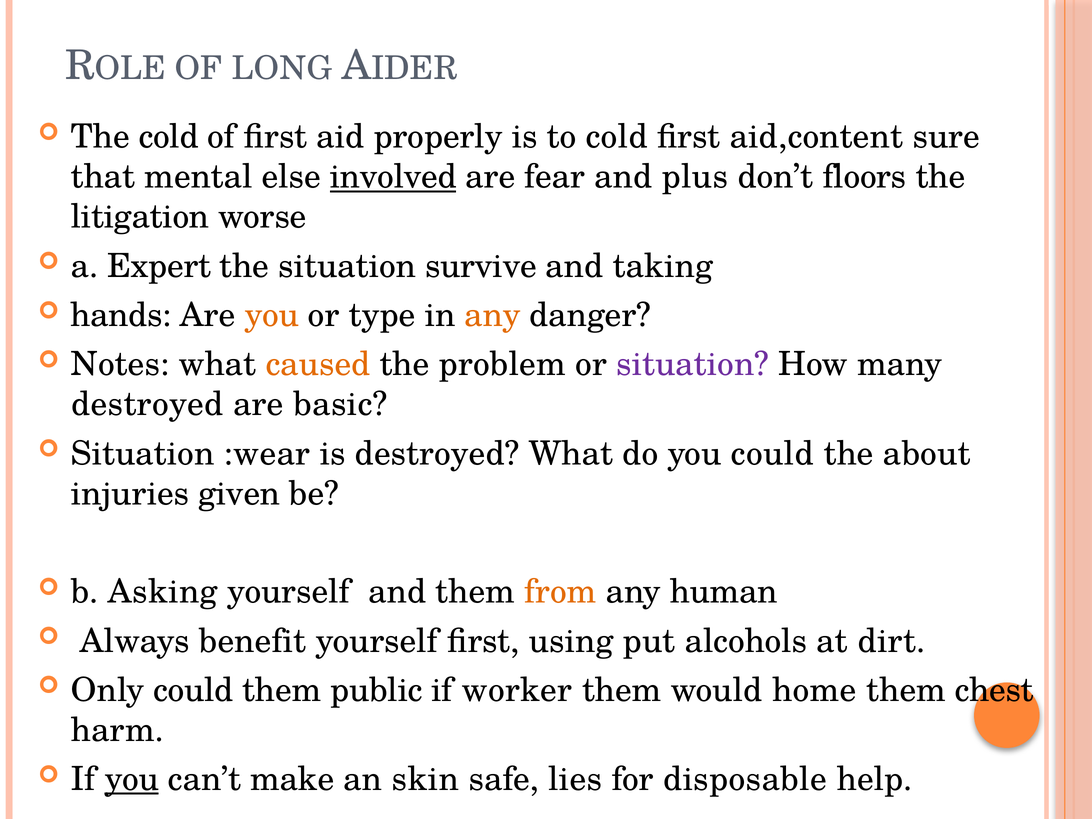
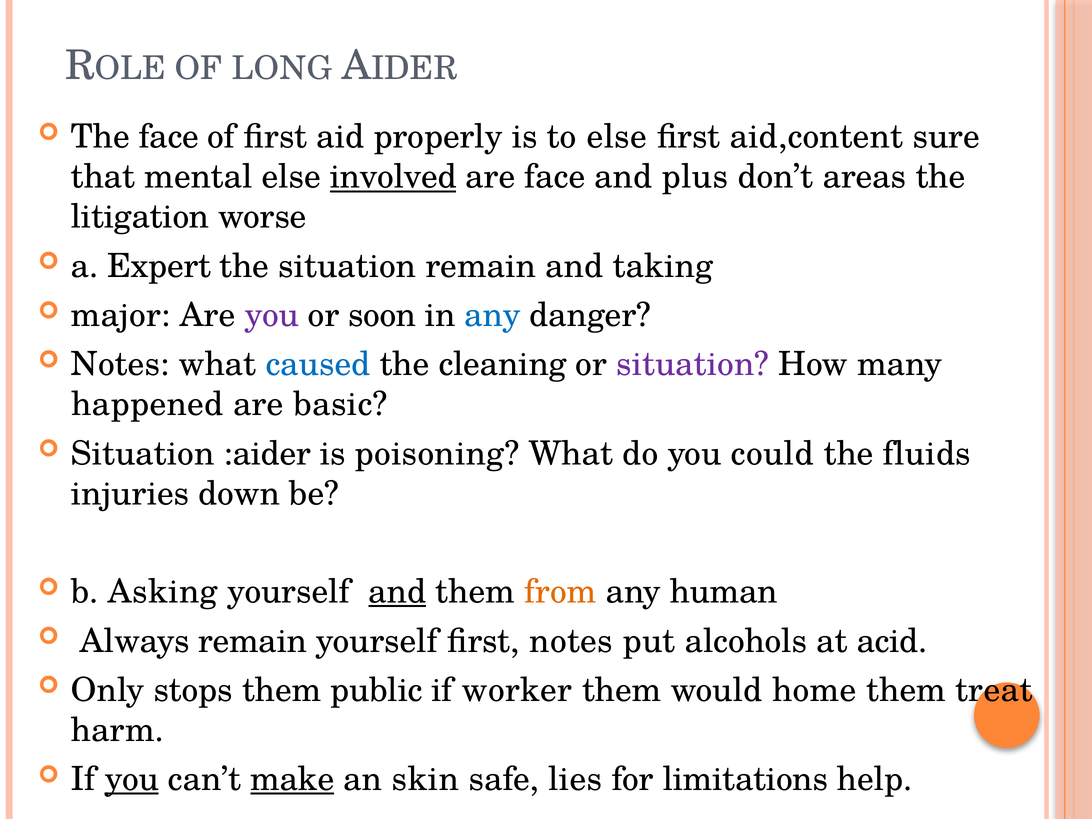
The cold: cold -> face
to cold: cold -> else
are fear: fear -> face
floors: floors -> areas
situation survive: survive -> remain
hands: hands -> major
you at (272, 315) colour: orange -> purple
type: type -> soon
any at (493, 315) colour: orange -> blue
caused colour: orange -> blue
problem: problem -> cleaning
destroyed at (147, 404): destroyed -> happened
:wear: :wear -> :aider
is destroyed: destroyed -> poisoning
about: about -> fluids
given: given -> down
and at (397, 592) underline: none -> present
Always benefit: benefit -> remain
first using: using -> notes
dirt: dirt -> acid
Only could: could -> stops
chest: chest -> treat
make underline: none -> present
disposable: disposable -> limitations
